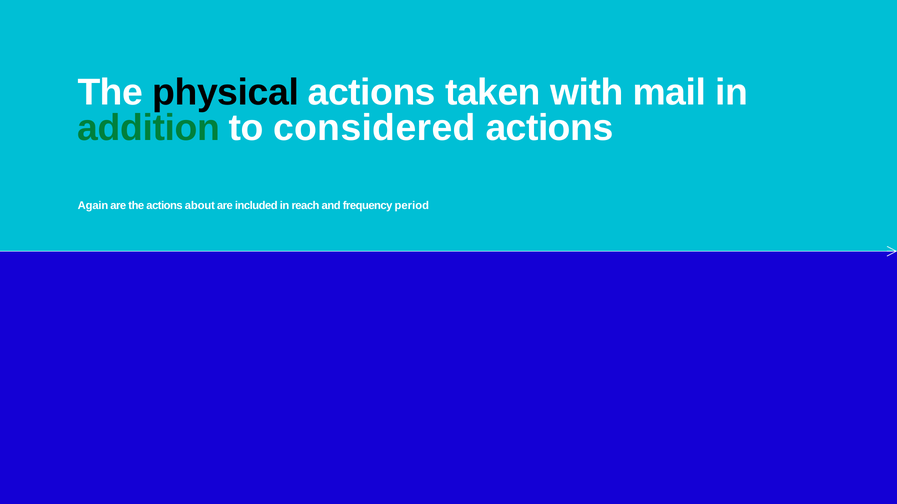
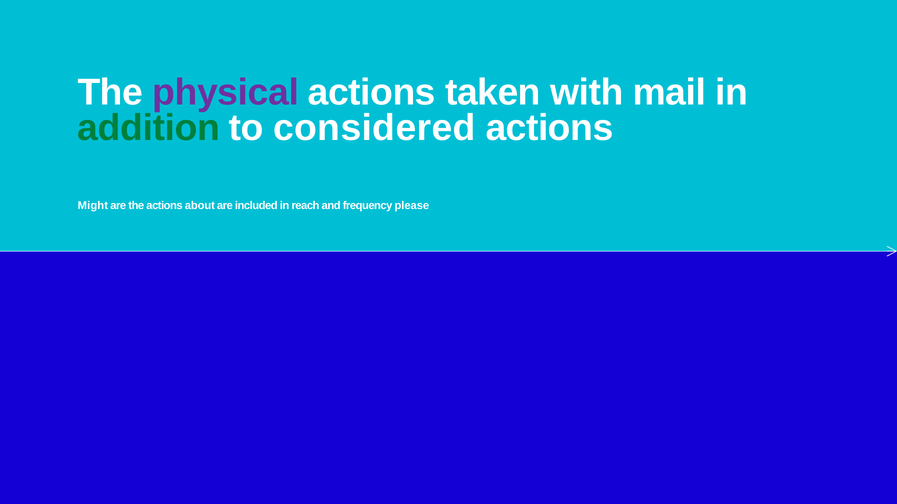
physical colour: black -> purple
Again: Again -> Might
period: period -> please
